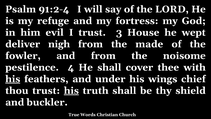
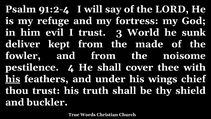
House: House -> World
wept: wept -> sunk
nigh: nigh -> kept
his at (71, 90) underline: present -> none
